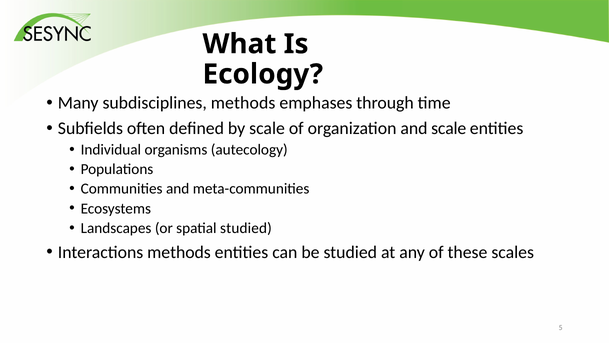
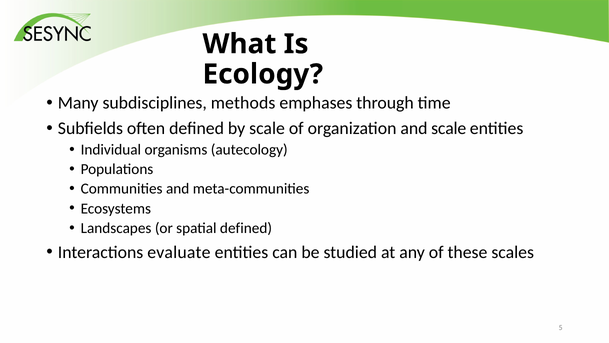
spatial studied: studied -> defined
Interactions methods: methods -> evaluate
